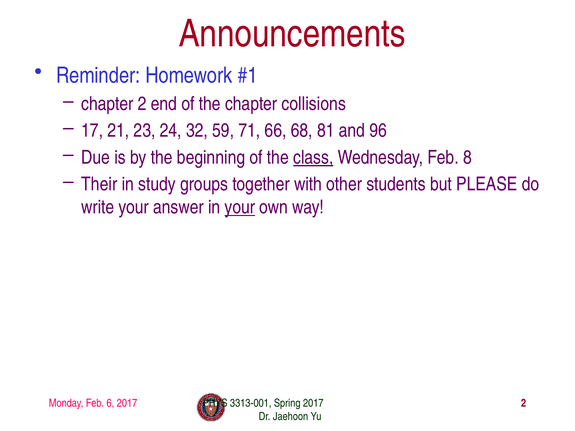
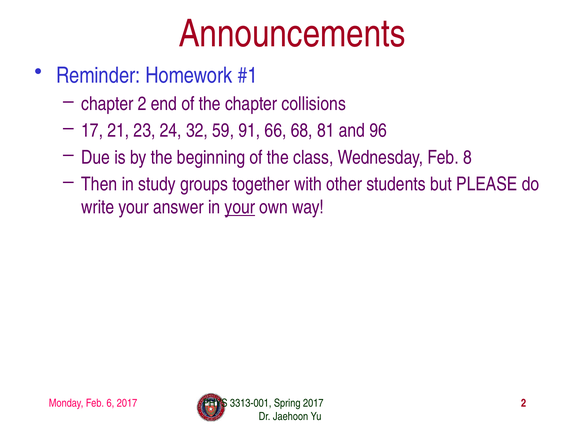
71: 71 -> 91
class underline: present -> none
Their: Their -> Then
